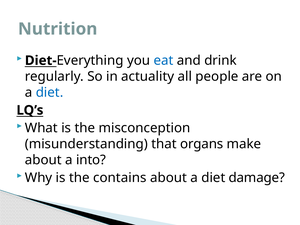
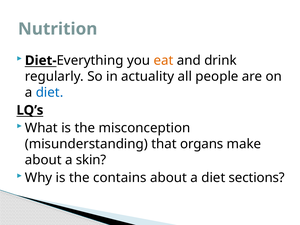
eat colour: blue -> orange
into: into -> skin
damage: damage -> sections
